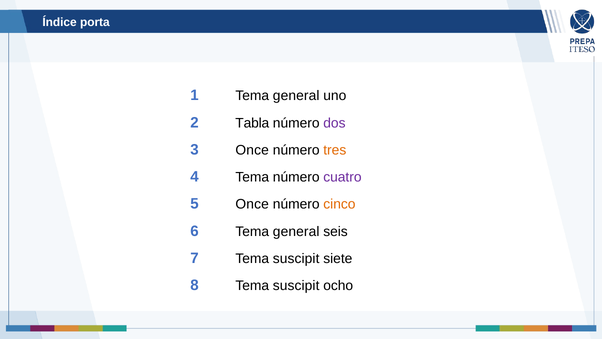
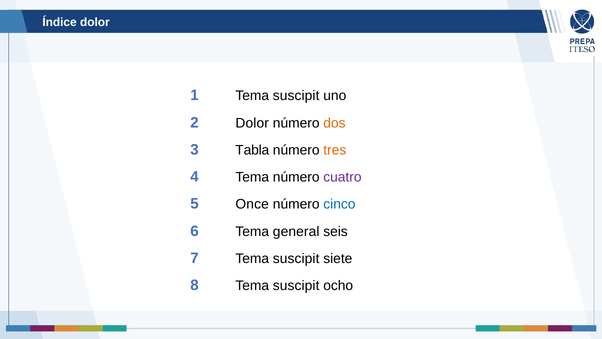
Índice porta: porta -> dolor
1 Tema general: general -> suscipit
2 Tabla: Tabla -> Dolor
dos colour: purple -> orange
3 Once: Once -> Tabla
cinco colour: orange -> blue
